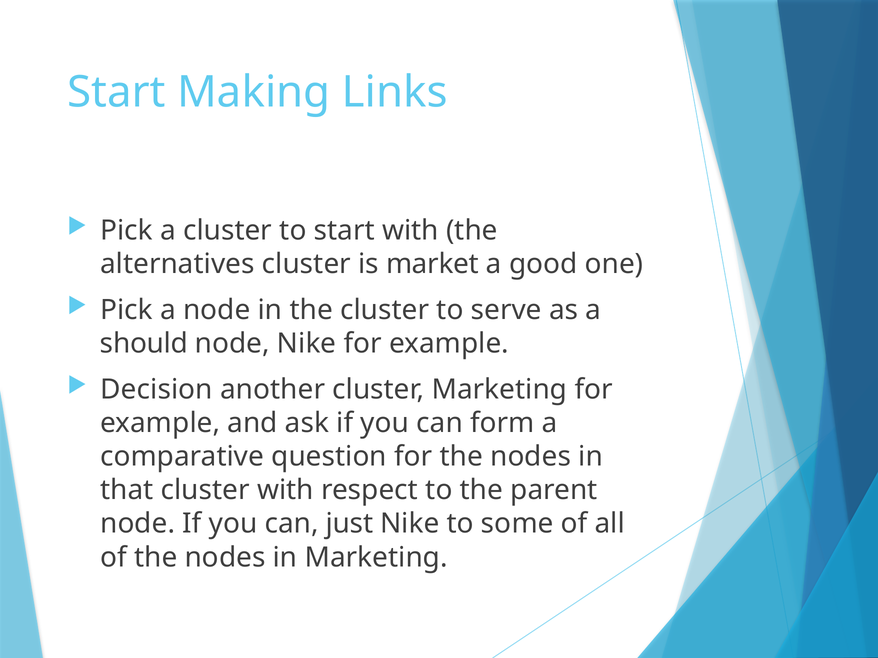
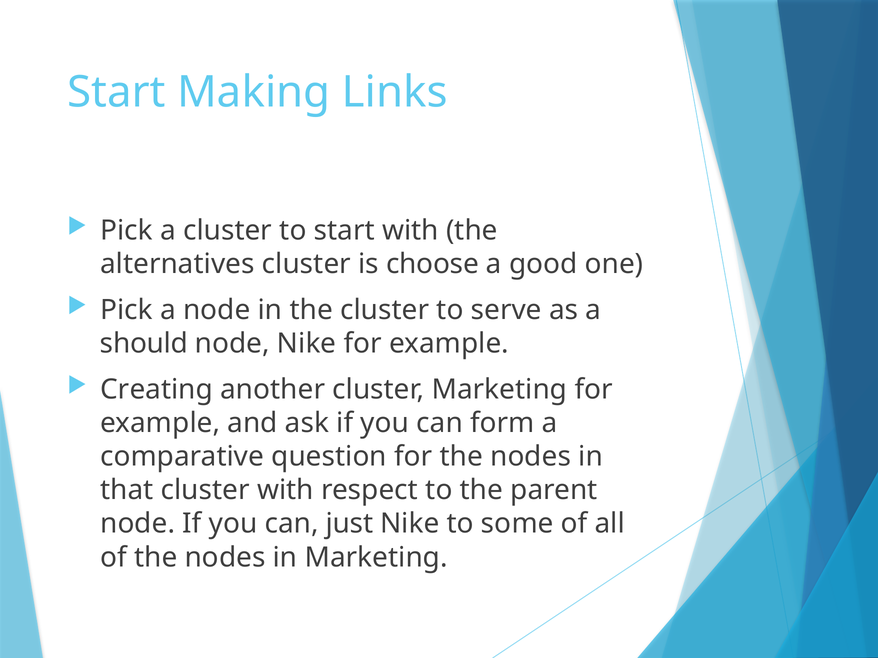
market: market -> choose
Decision: Decision -> Creating
